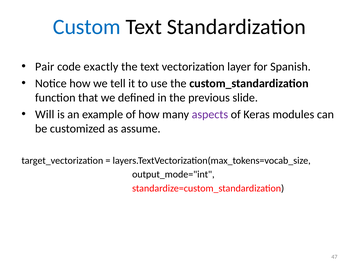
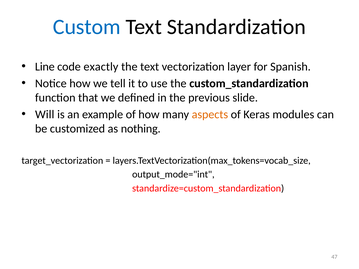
Pair: Pair -> Line
aspects colour: purple -> orange
assume: assume -> nothing
